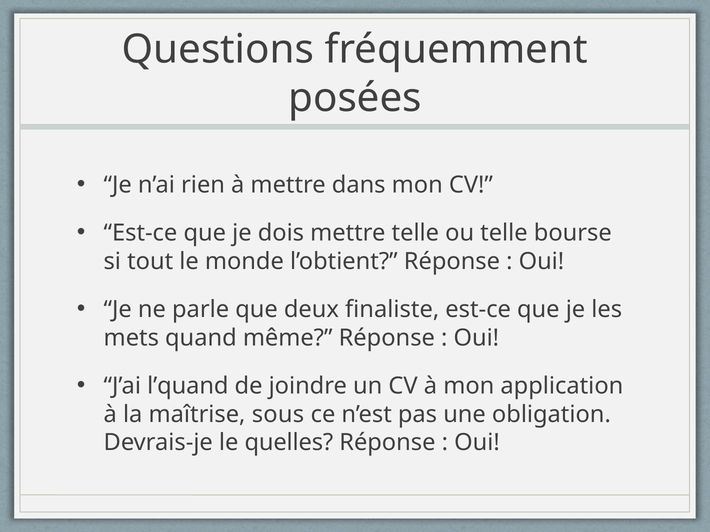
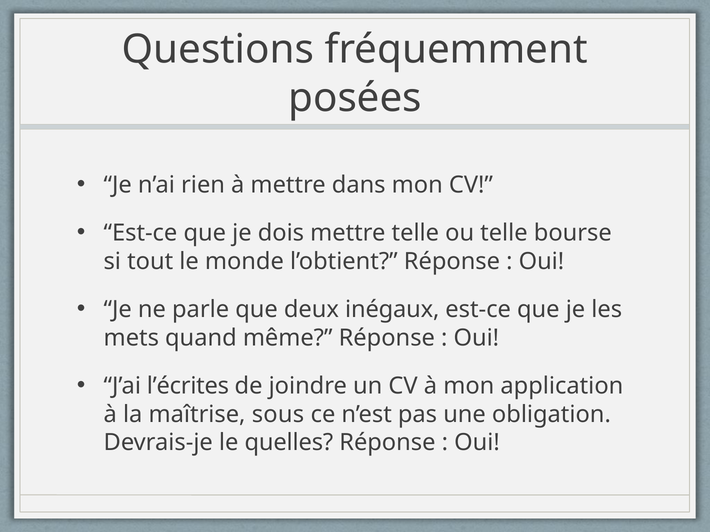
finaliste: finaliste -> inégaux
l’quand: l’quand -> l’écrites
